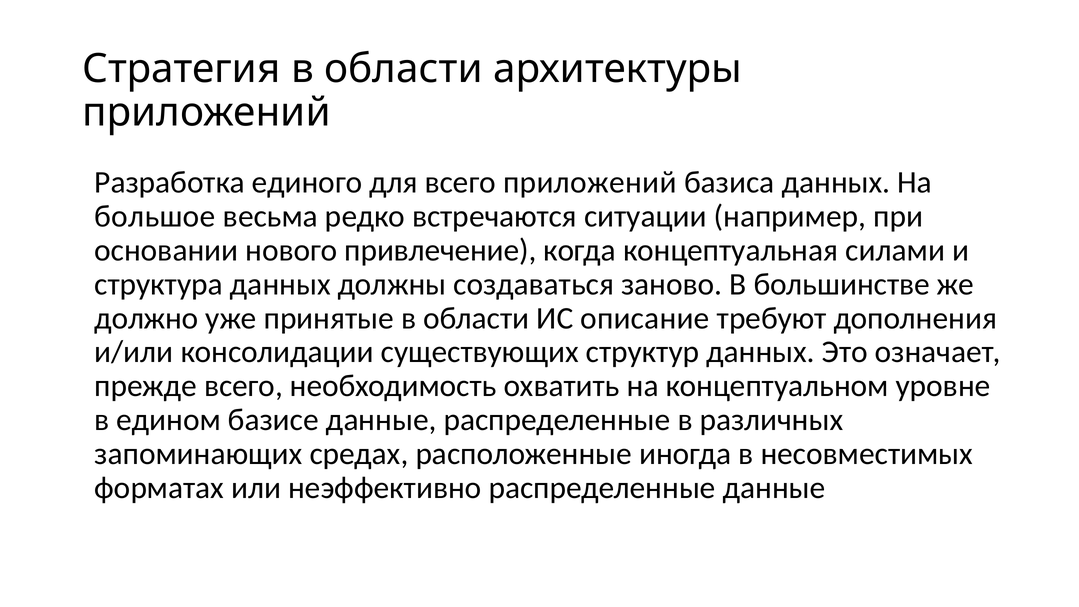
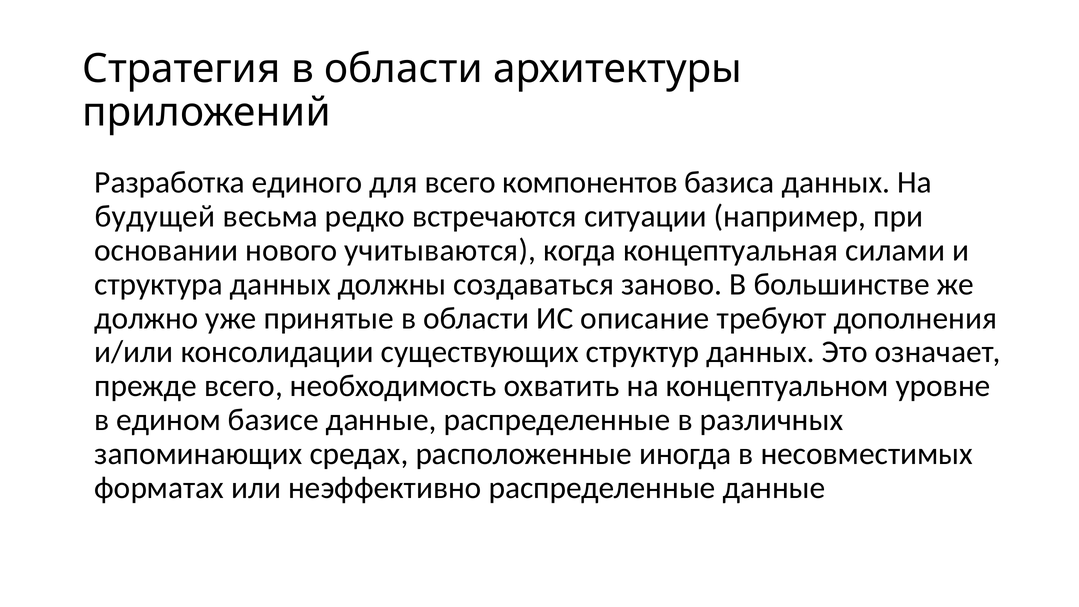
всего приложений: приложений -> компонентов
большое: большое -> будущей
привлечение: привлечение -> учитываются
